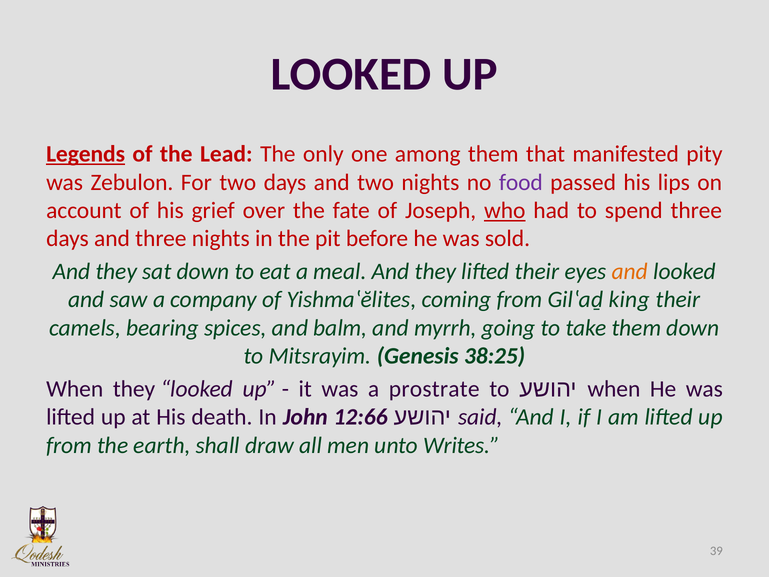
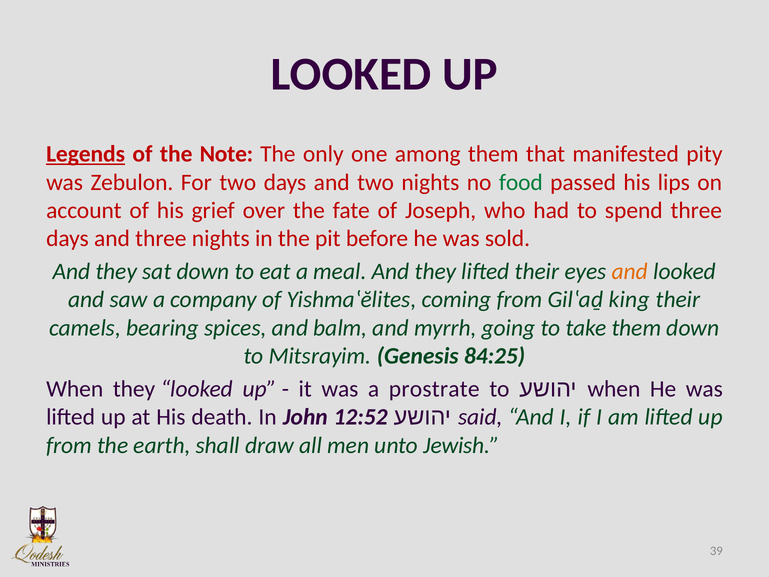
Lead: Lead -> Note
food colour: purple -> green
who underline: present -> none
38:25: 38:25 -> 84:25
12:66: 12:66 -> 12:52
Writes: Writes -> Jewish
